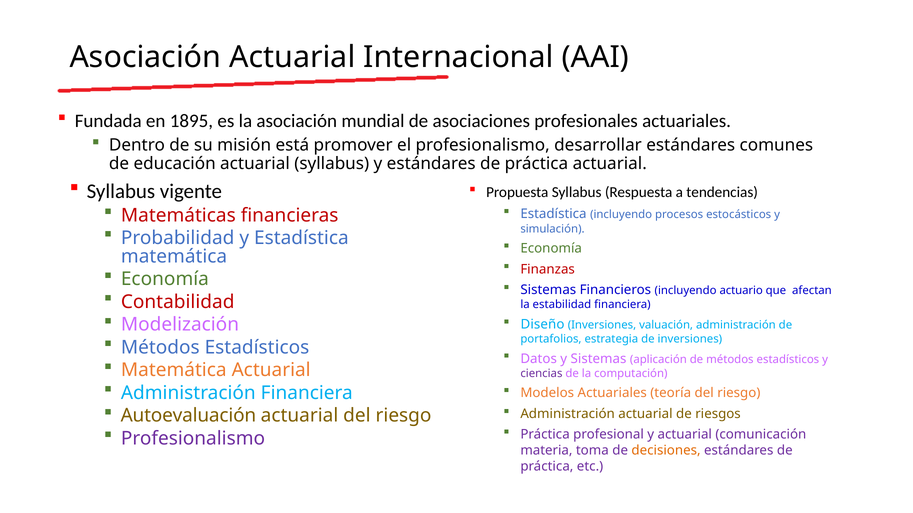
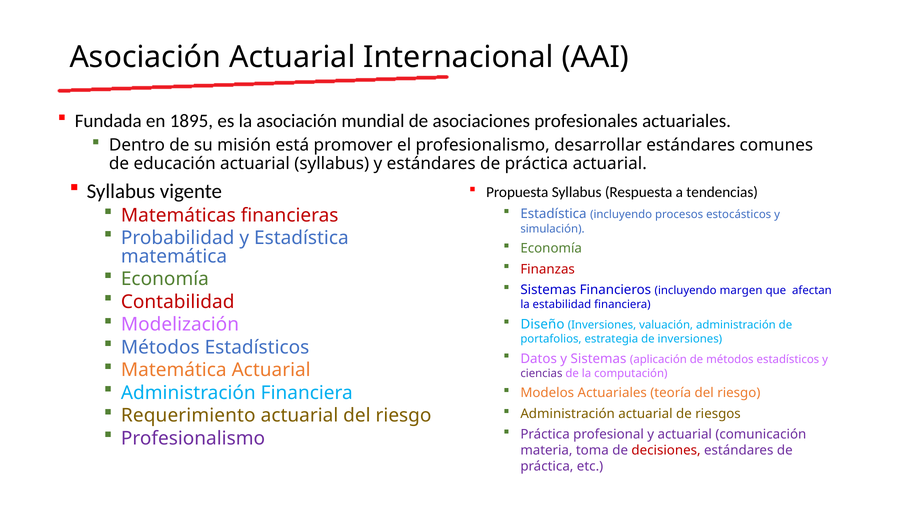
actuario: actuario -> margen
Autoevaluación: Autoevaluación -> Requerimiento
decisiones colour: orange -> red
